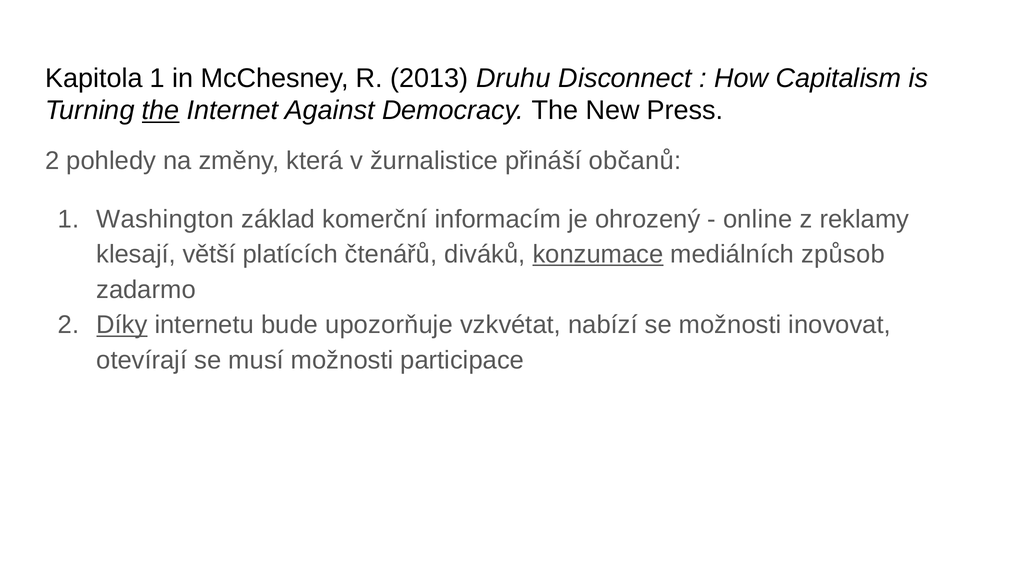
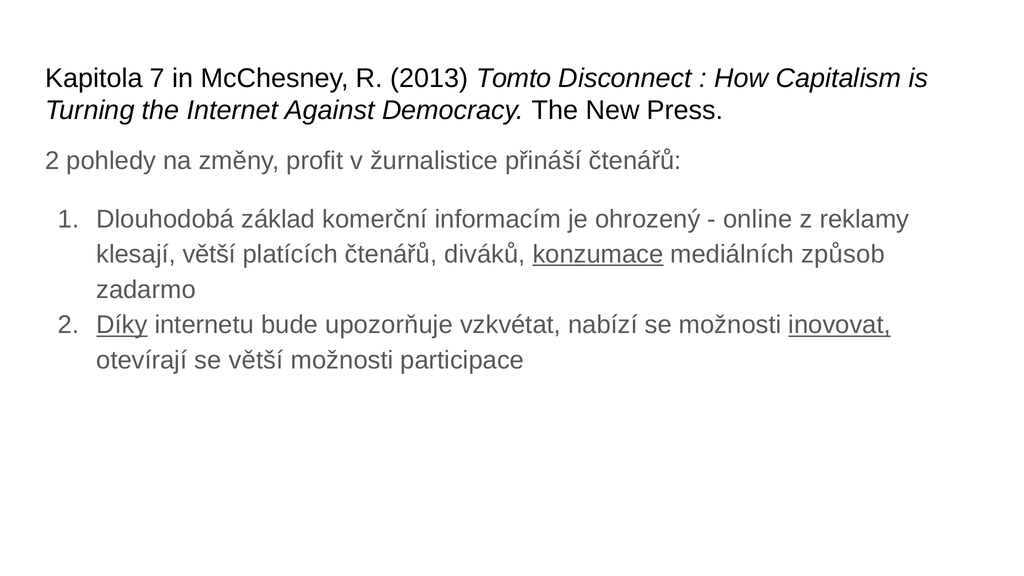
Kapitola 1: 1 -> 7
Druhu: Druhu -> Tomto
the at (161, 111) underline: present -> none
která: která -> profit
přináší občanů: občanů -> čtenářů
Washington: Washington -> Dlouhodobá
inovovat underline: none -> present
se musí: musí -> větší
